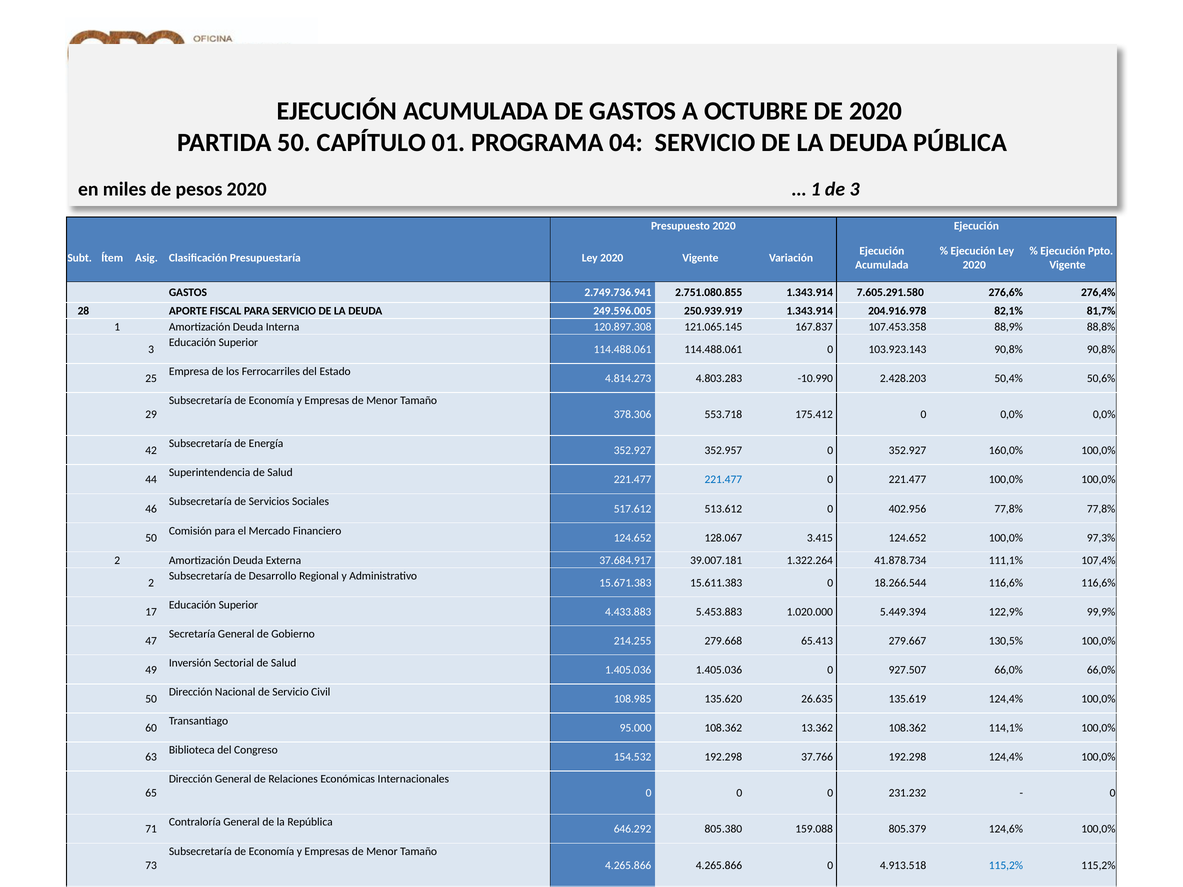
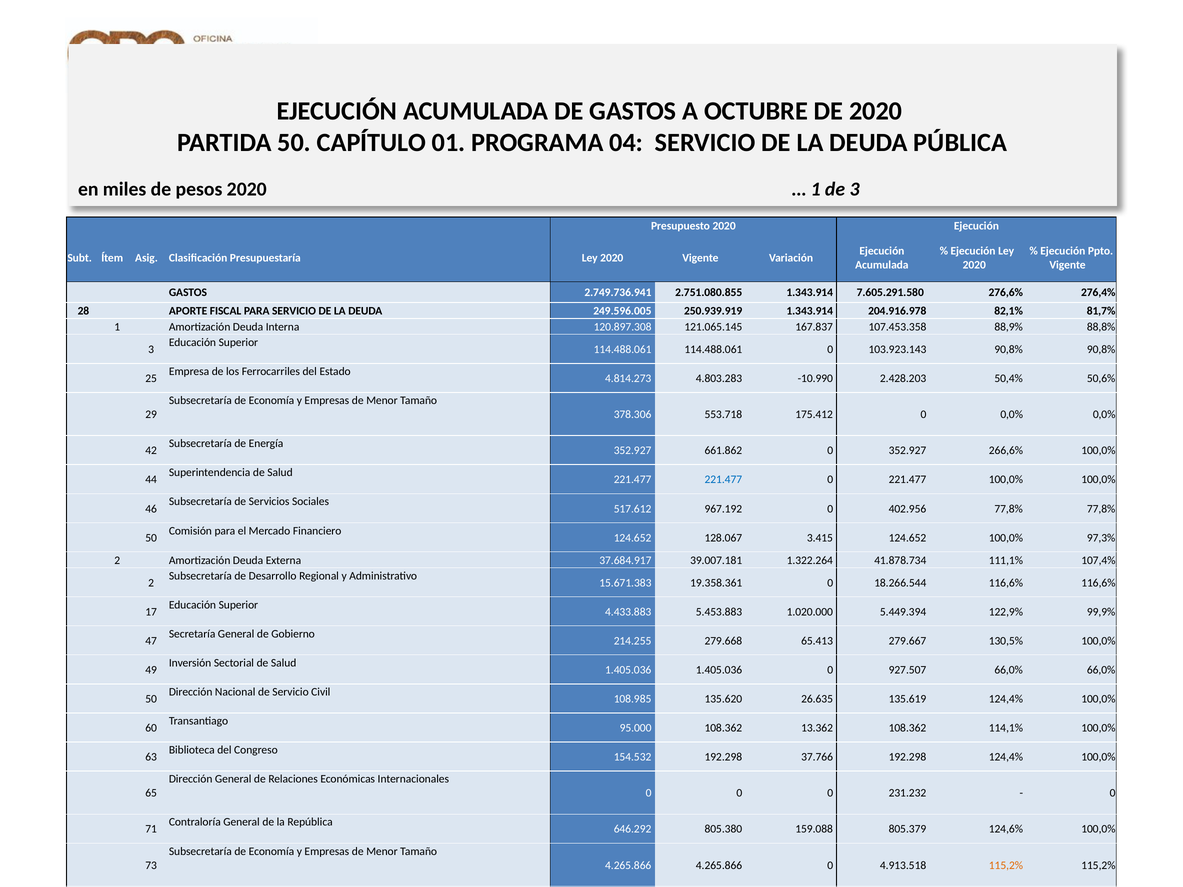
352.957: 352.957 -> 661.862
160,0%: 160,0% -> 266,6%
513.612: 513.612 -> 967.192
15.611.383: 15.611.383 -> 19.358.361
115,2% at (1006, 865) colour: blue -> orange
